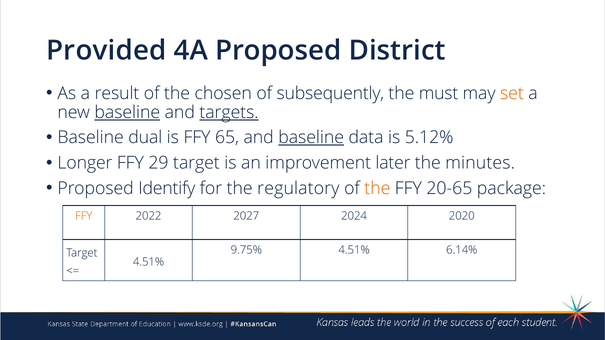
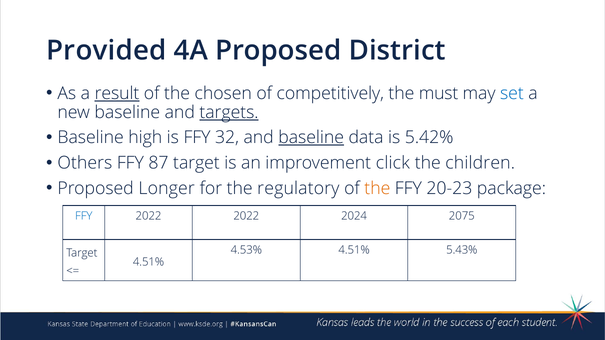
result underline: none -> present
subsequently: subsequently -> competitively
set colour: orange -> blue
baseline at (127, 112) underline: present -> none
dual: dual -> high
65: 65 -> 32
5.12%: 5.12% -> 5.42%
Longer: Longer -> Others
29: 29 -> 87
later: later -> click
minutes: minutes -> children
Identify: Identify -> Longer
20-65: 20-65 -> 20-23
FFY at (84, 216) colour: orange -> blue
2022 2027: 2027 -> 2022
2020: 2020 -> 2075
9.75%: 9.75% -> 4.53%
6.14%: 6.14% -> 5.43%
